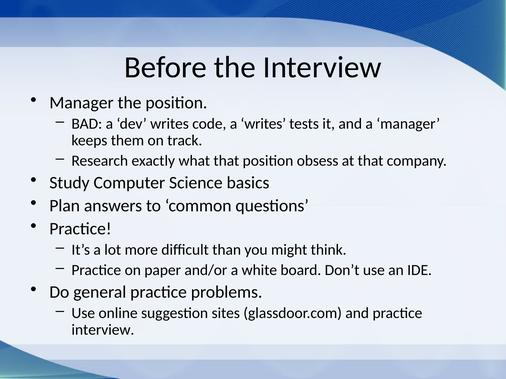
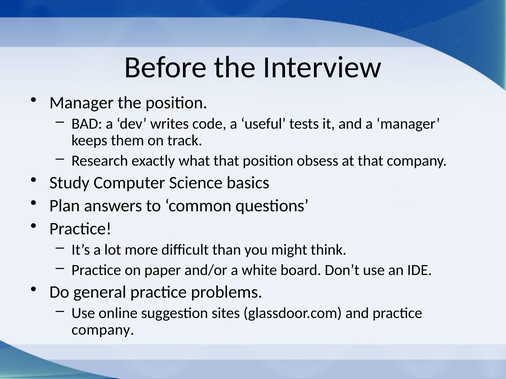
a writes: writes -> useful
interview at (103, 330): interview -> company
